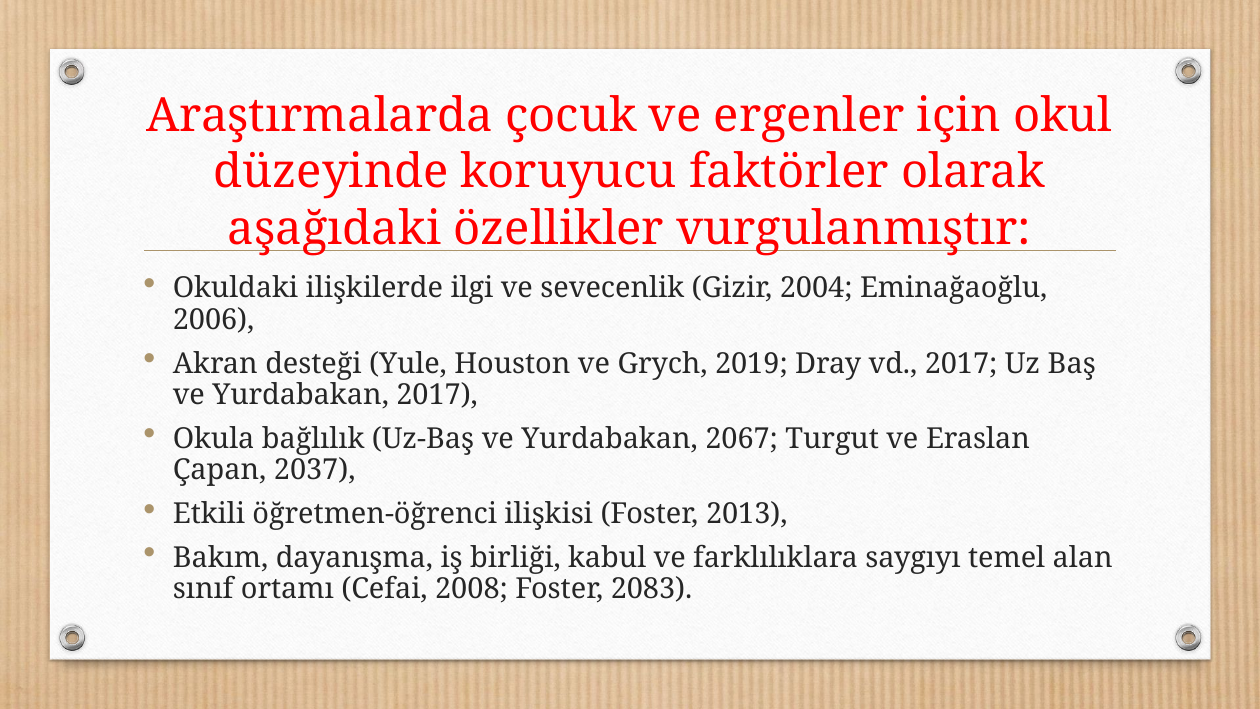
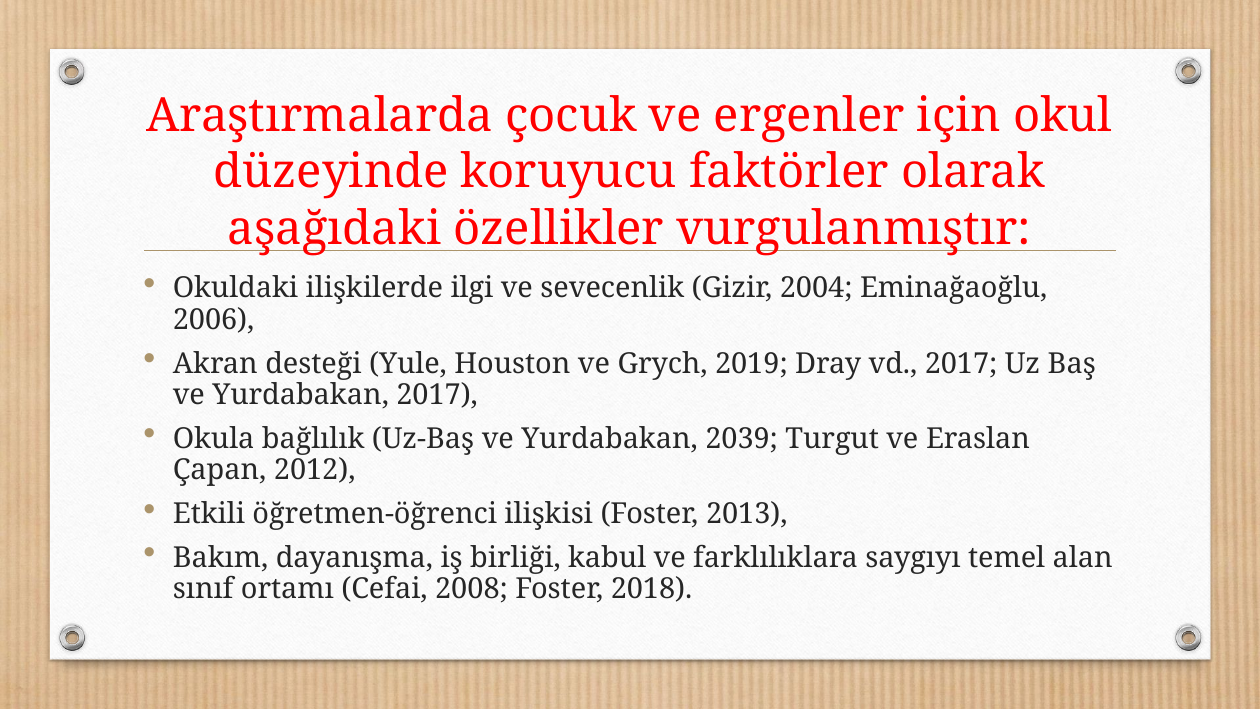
2067: 2067 -> 2039
2037: 2037 -> 2012
2083: 2083 -> 2018
